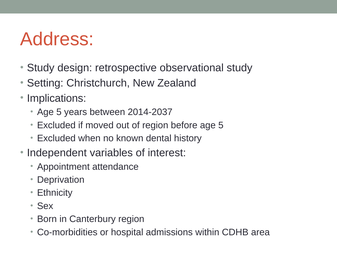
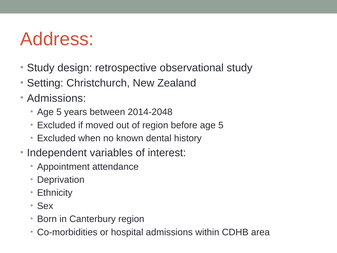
Implications at (57, 98): Implications -> Admissions
2014-2037: 2014-2037 -> 2014-2048
